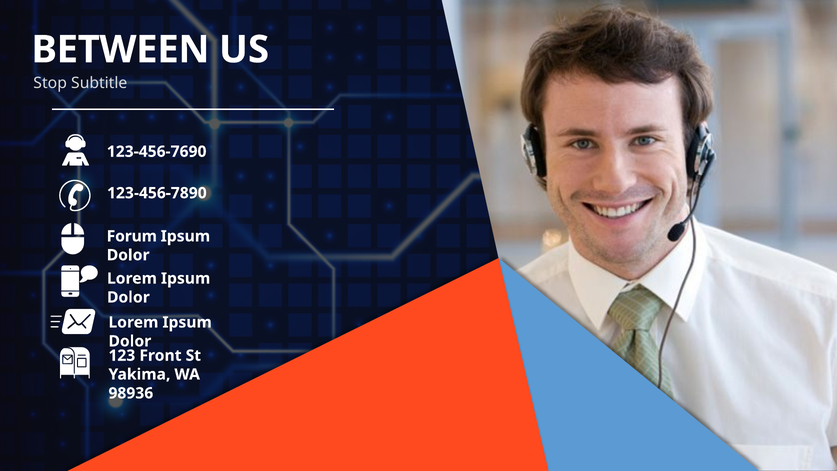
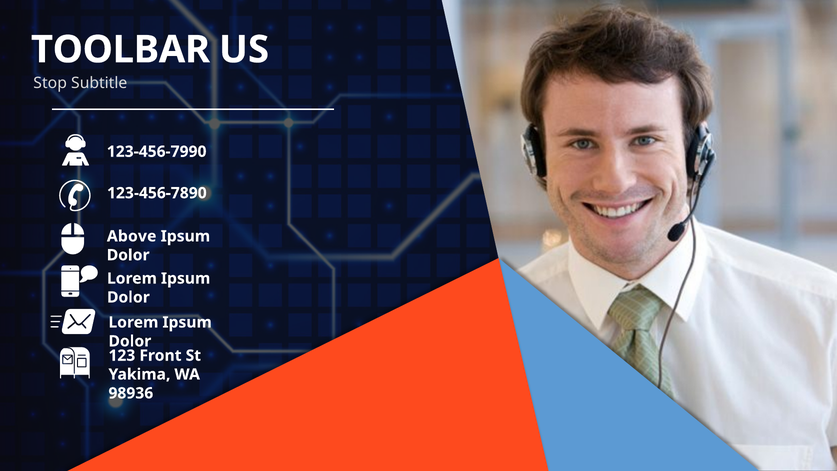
BETWEEN: BETWEEN -> TOOLBAR
123-456-7690: 123-456-7690 -> 123-456-7990
Forum: Forum -> Above
